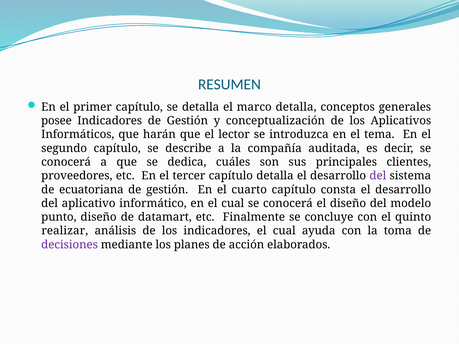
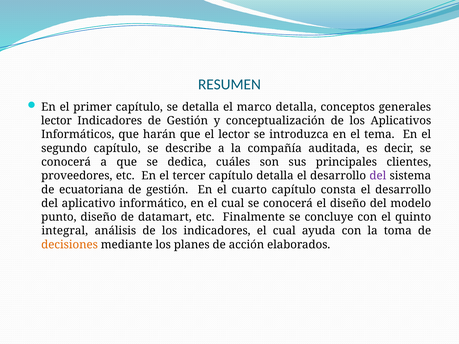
posee at (56, 121): posee -> lector
realizar: realizar -> integral
decisiones colour: purple -> orange
